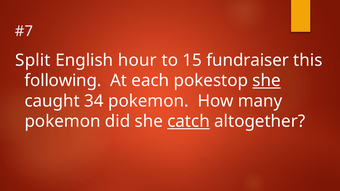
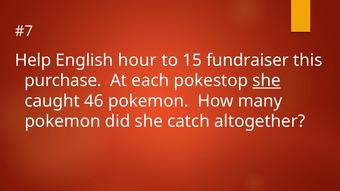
Split: Split -> Help
following: following -> purchase
34: 34 -> 46
catch underline: present -> none
